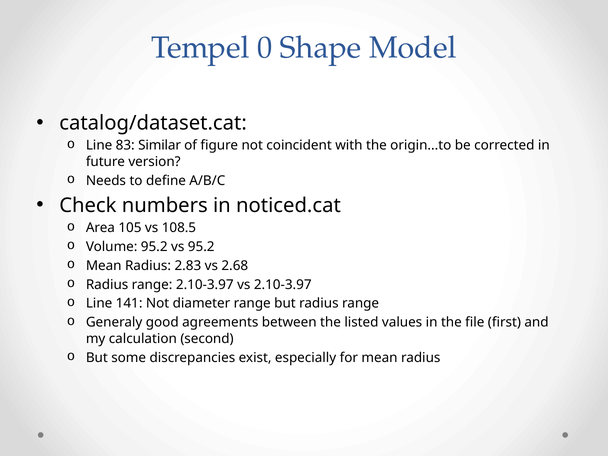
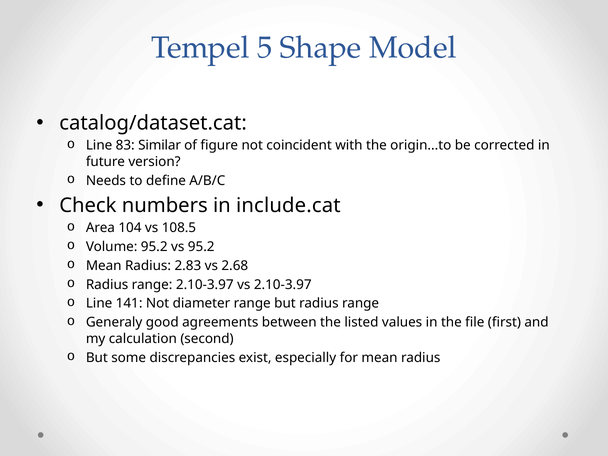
0: 0 -> 5
noticed.cat: noticed.cat -> include.cat
105: 105 -> 104
